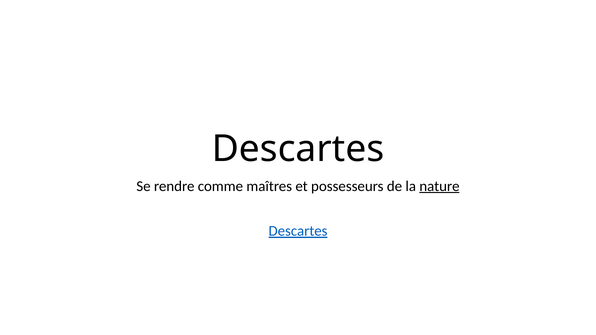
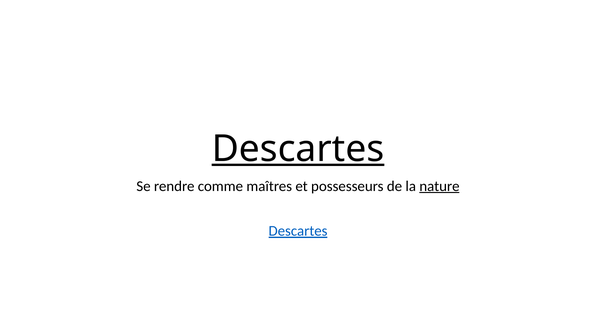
Descartes at (298, 149) underline: none -> present
